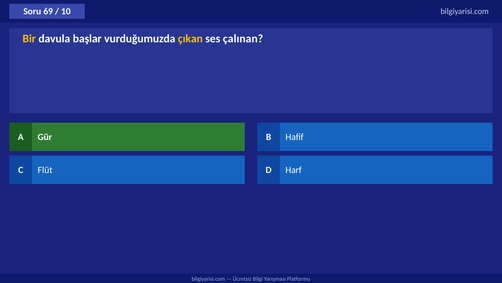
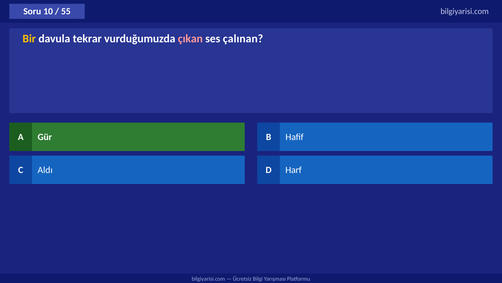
69: 69 -> 10
10: 10 -> 55
başlar: başlar -> tekrar
çıkan colour: yellow -> pink
Flüt: Flüt -> Aldı
